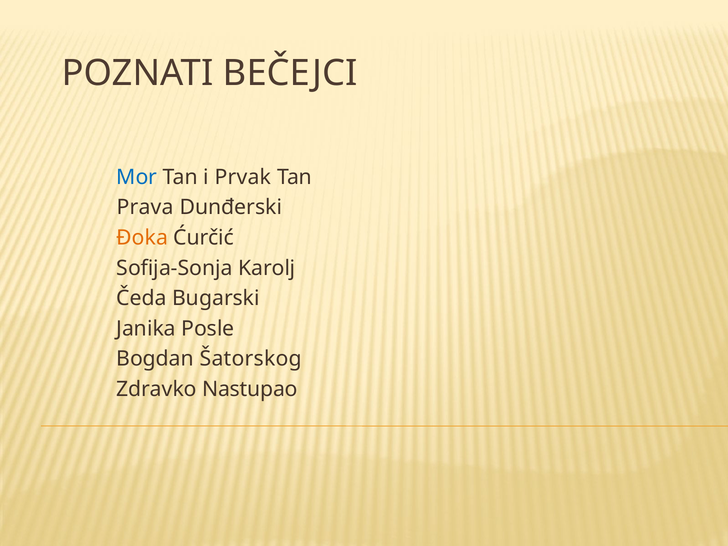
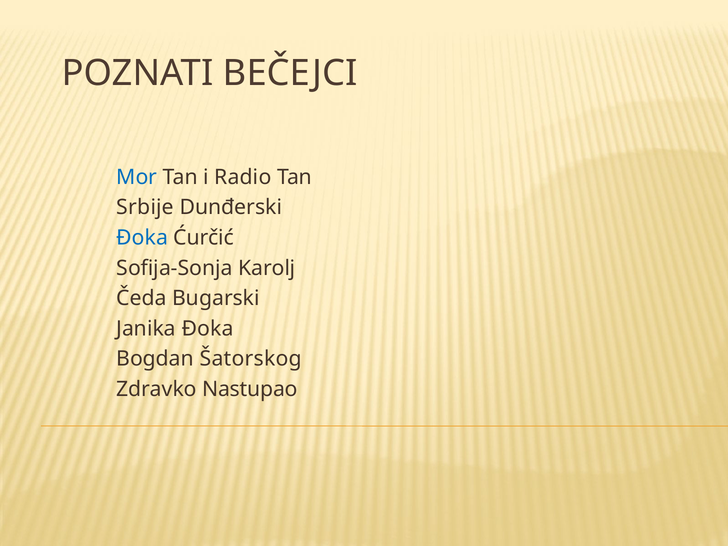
Prvak: Prvak -> Radio
Prava: Prava -> Srbije
Đoka at (142, 238) colour: orange -> blue
Janika Posle: Posle -> Đoka
